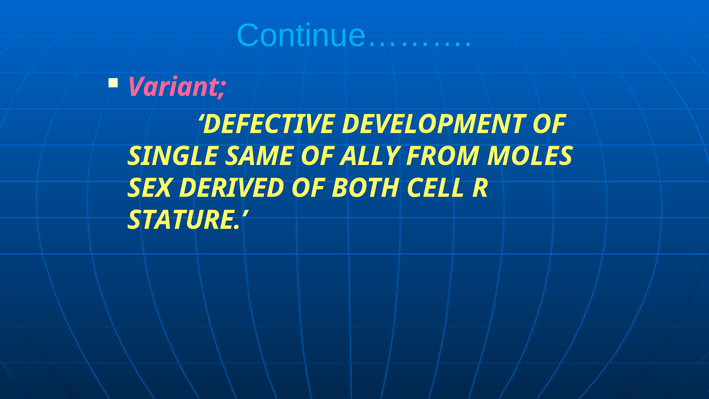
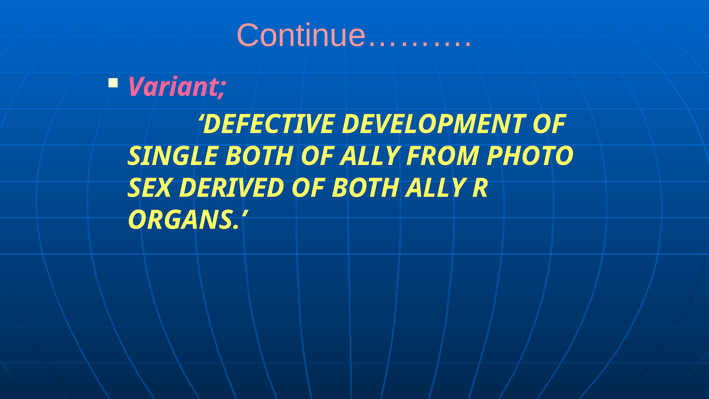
Continue……… colour: light blue -> pink
SINGLE SAME: SAME -> BOTH
MOLES: MOLES -> PHOTO
BOTH CELL: CELL -> ALLY
STATURE: STATURE -> ORGANS
